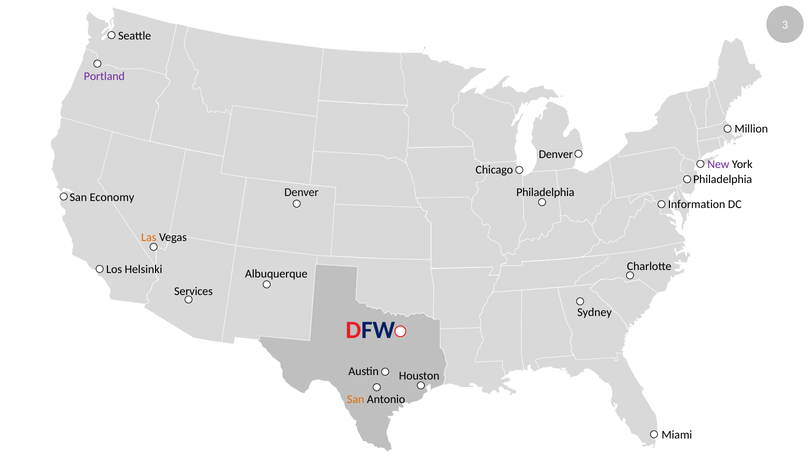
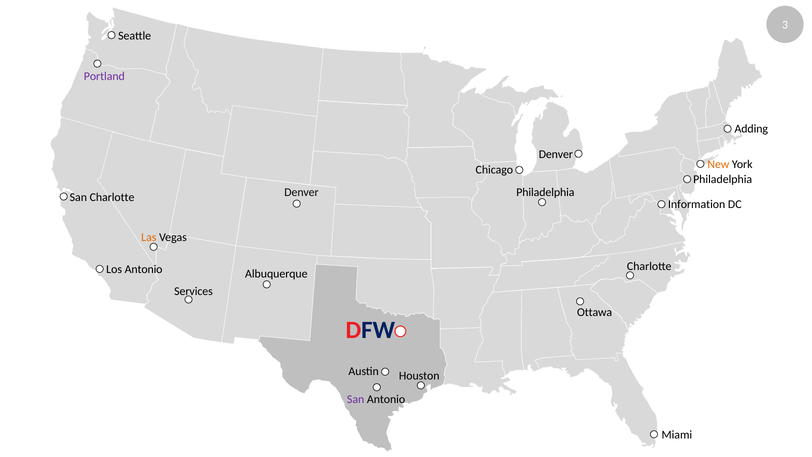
Million: Million -> Adding
New colour: purple -> orange
San Economy: Economy -> Charlotte
Los Helsinki: Helsinki -> Antonio
Sydney: Sydney -> Ottawa
San at (356, 399) colour: orange -> purple
